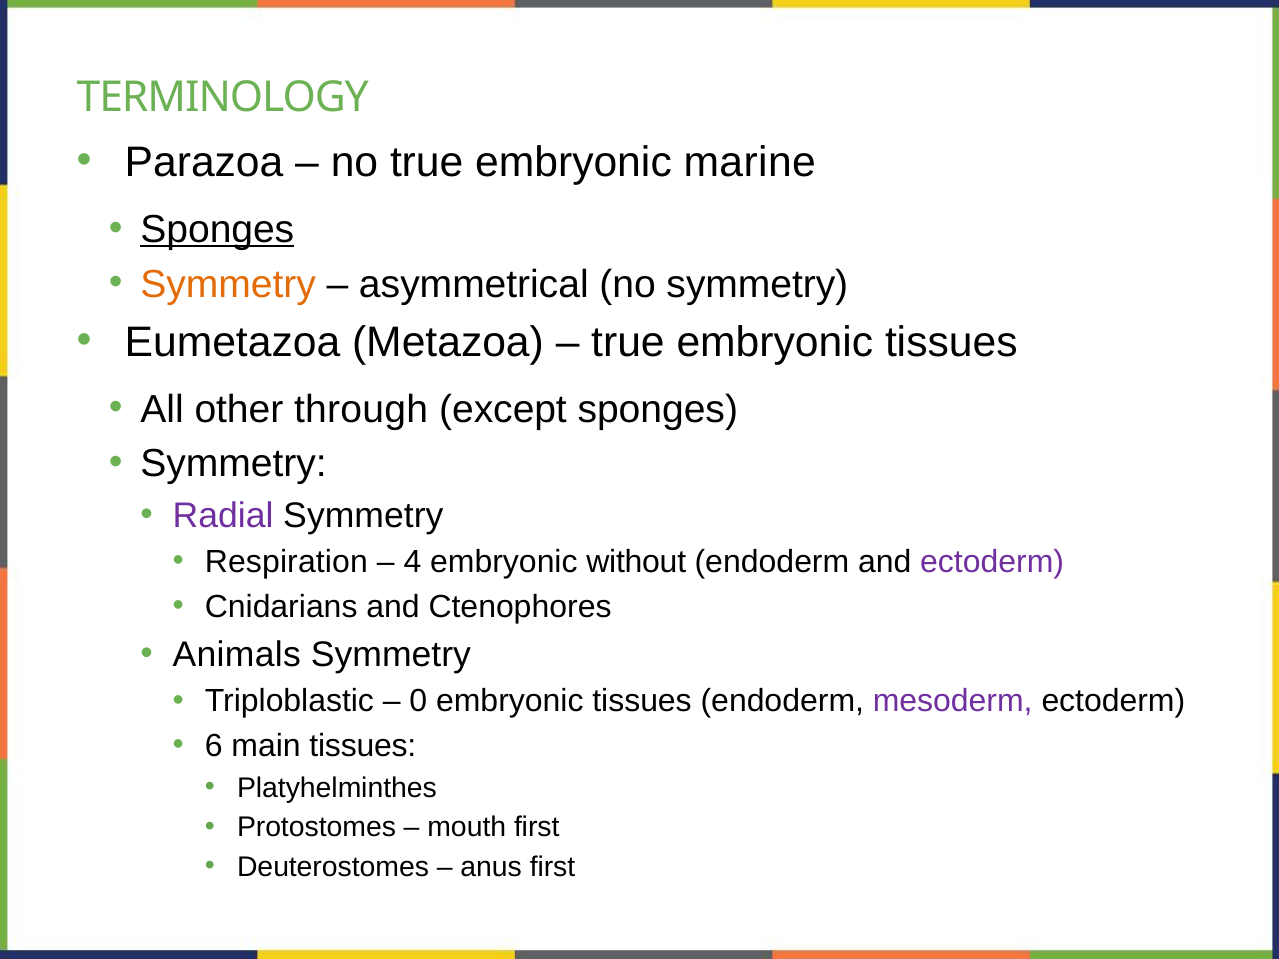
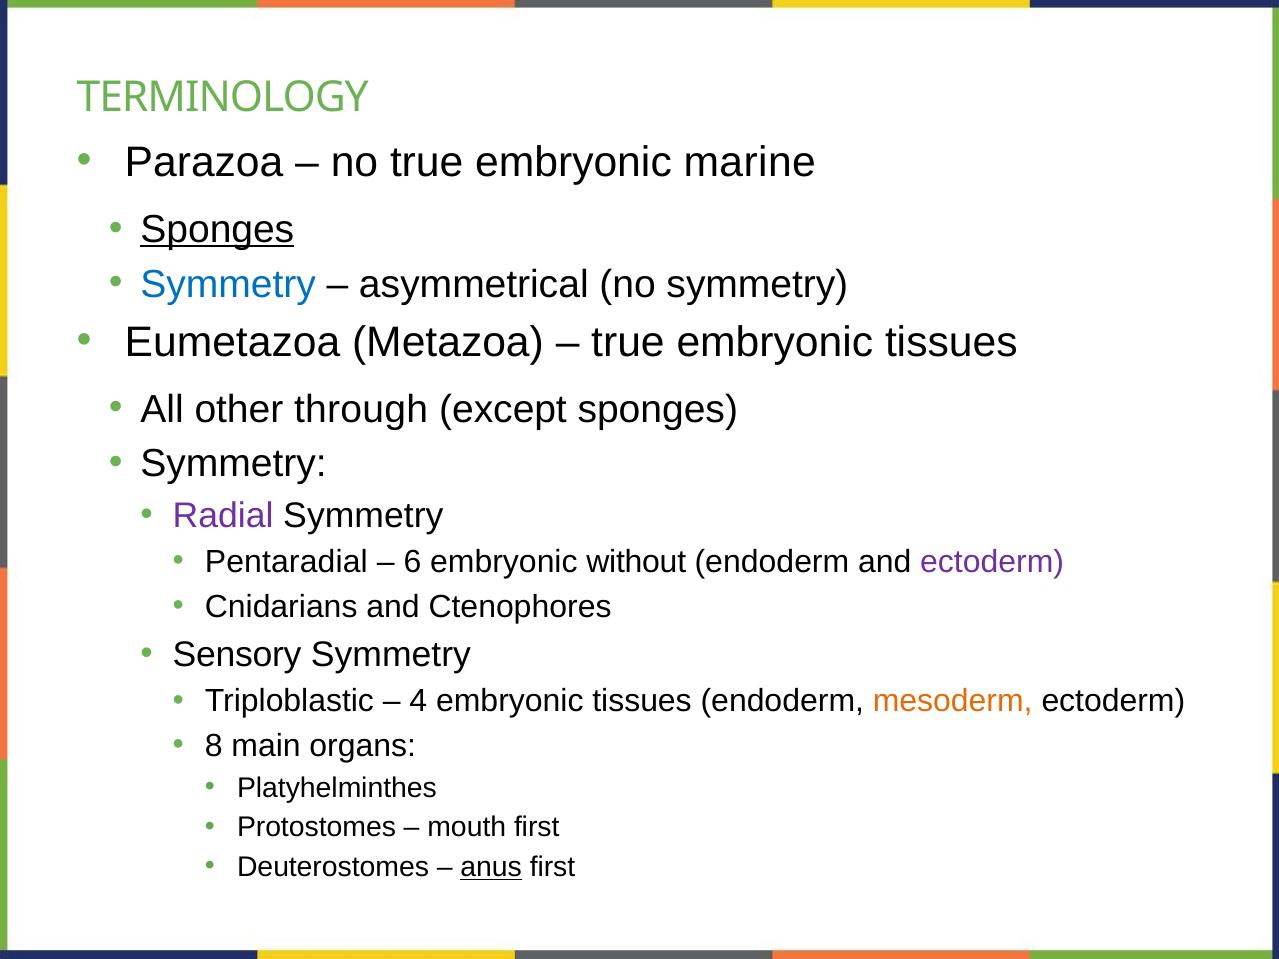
Symmetry at (228, 284) colour: orange -> blue
Respiration: Respiration -> Pentaradial
4: 4 -> 6
Animals: Animals -> Sensory
0: 0 -> 4
mesoderm colour: purple -> orange
6: 6 -> 8
main tissues: tissues -> organs
anus underline: none -> present
